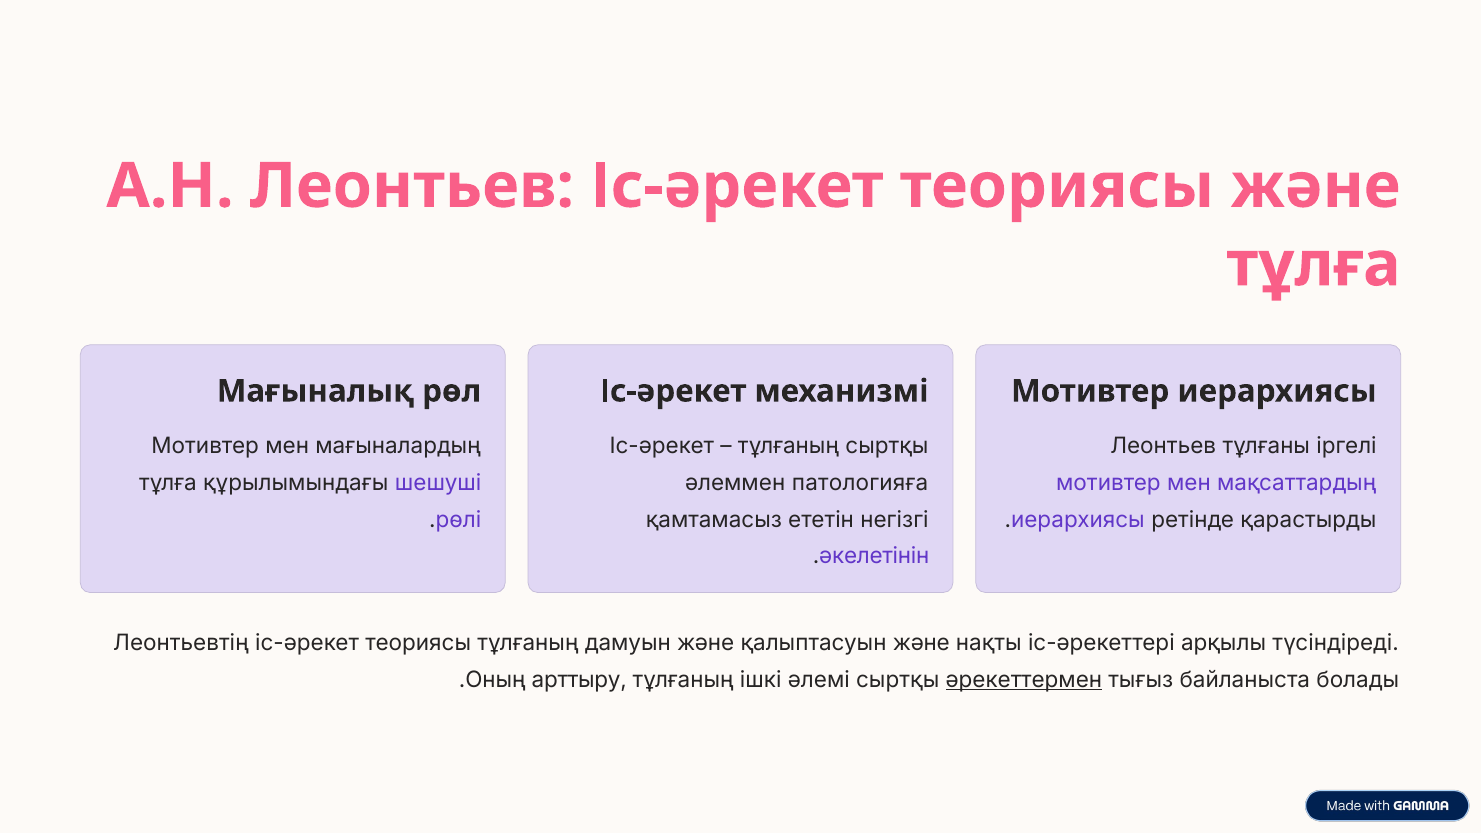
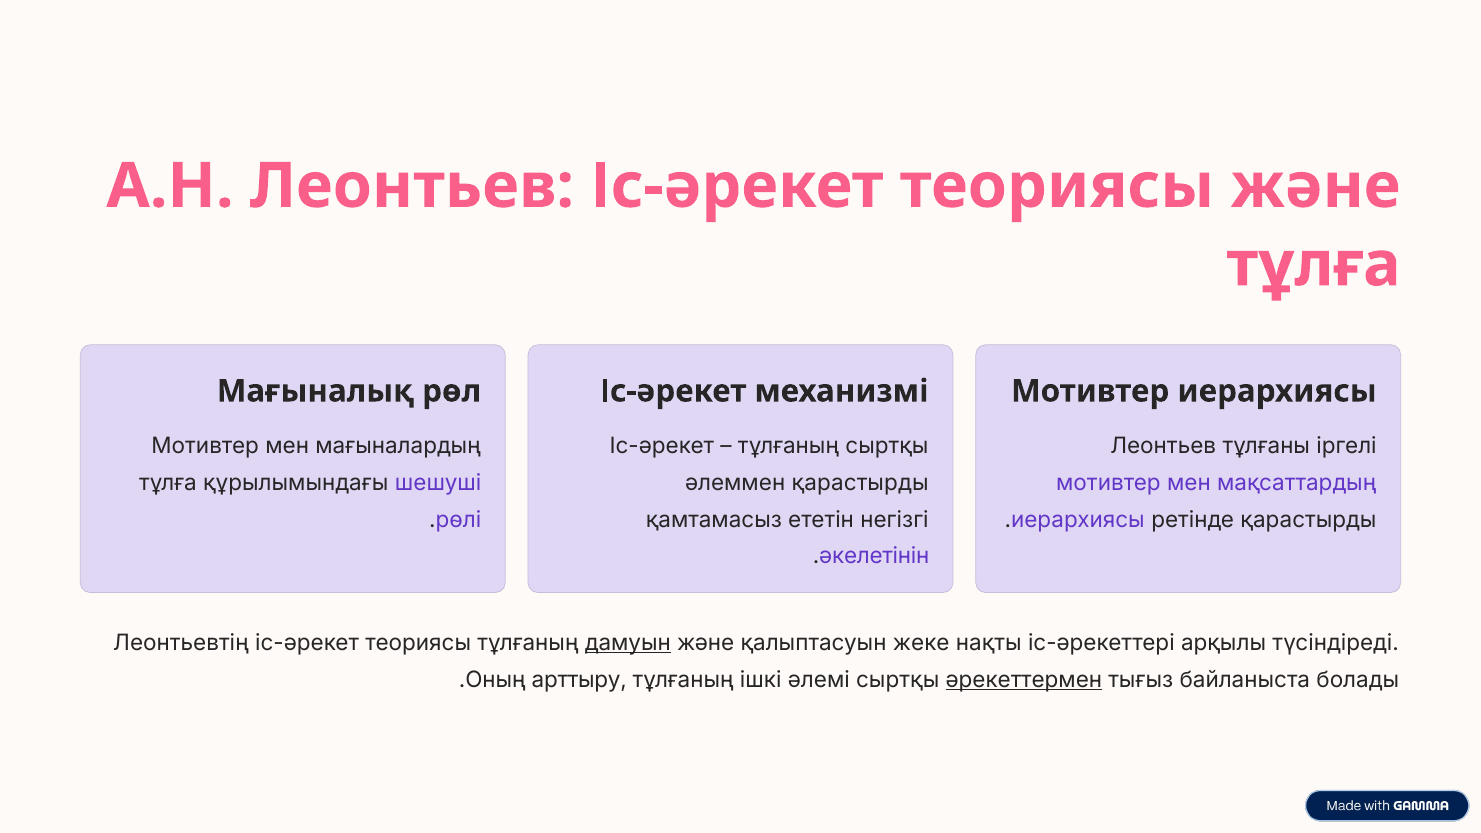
әлеммен патологияға: патологияға -> қарастырды
дамуын underline: none -> present
қалыптасуын және: және -> жеке
